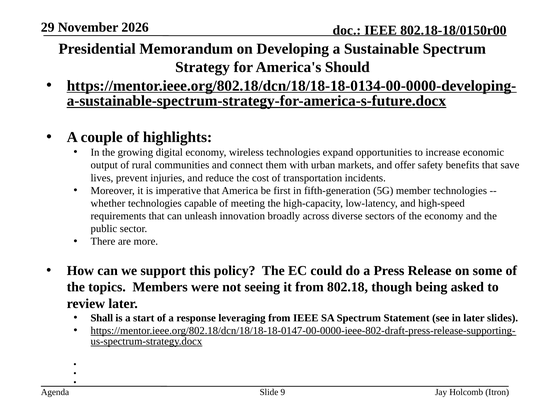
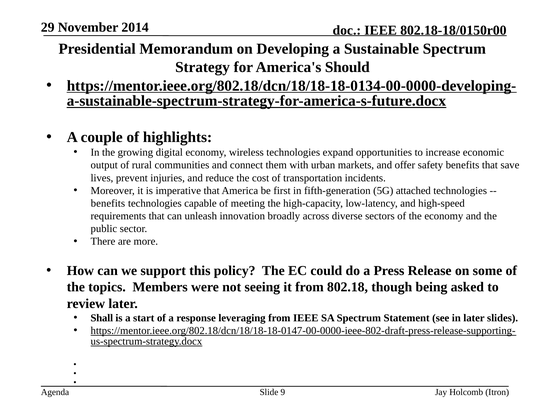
2026: 2026 -> 2014
member: member -> attached
whether at (108, 203): whether -> benefits
